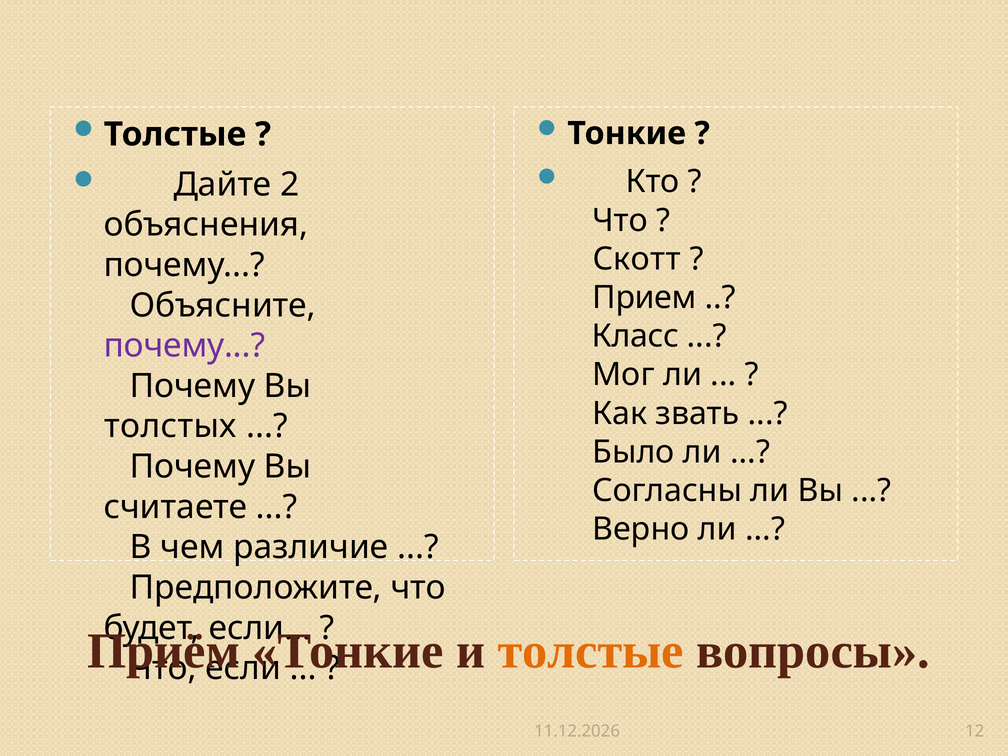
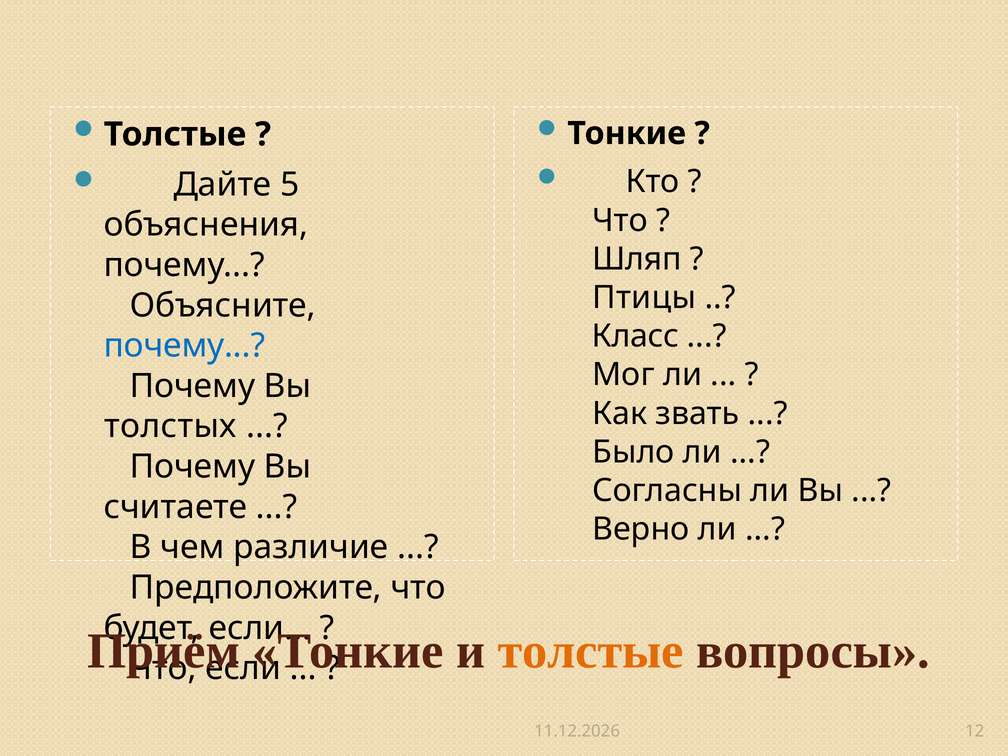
2: 2 -> 5
Скотт: Скотт -> Шляп
Прием: Прием -> Птицы
почему at (184, 346) colour: purple -> blue
